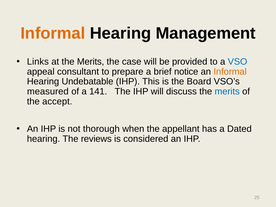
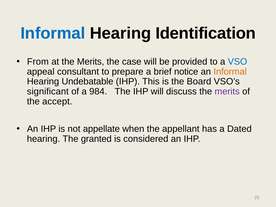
Informal at (53, 33) colour: orange -> blue
Management: Management -> Identification
Links: Links -> From
measured: measured -> significant
141: 141 -> 984
merits at (227, 91) colour: blue -> purple
thorough: thorough -> appellate
reviews: reviews -> granted
